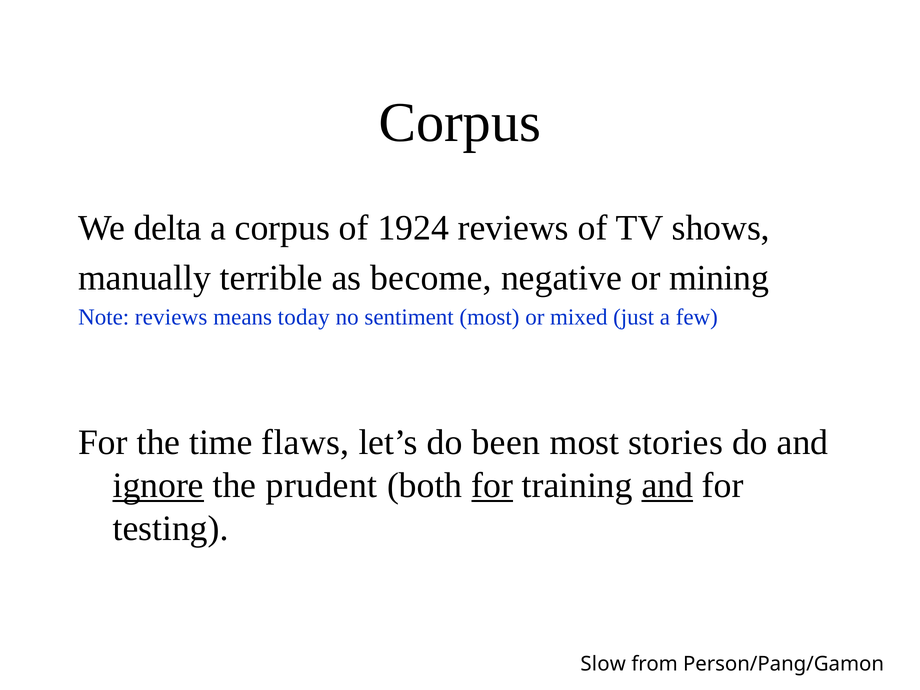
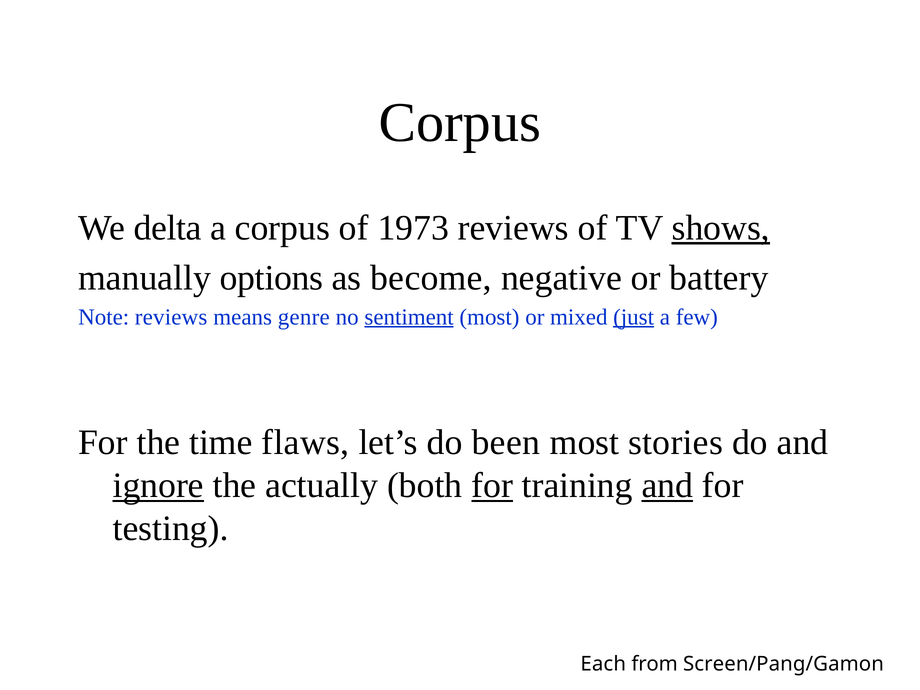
1924: 1924 -> 1973
shows underline: none -> present
terrible: terrible -> options
mining: mining -> battery
today: today -> genre
sentiment underline: none -> present
just underline: none -> present
prudent: prudent -> actually
Slow: Slow -> Each
Person/Pang/Gamon: Person/Pang/Gamon -> Screen/Pang/Gamon
